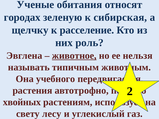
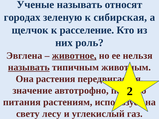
Ученые обитания: обитания -> называть
щелчку: щелчку -> щелчок
называть at (29, 67) underline: none -> present
учебного: учебного -> растения
растения: растения -> значение
хвойных: хвойных -> питания
